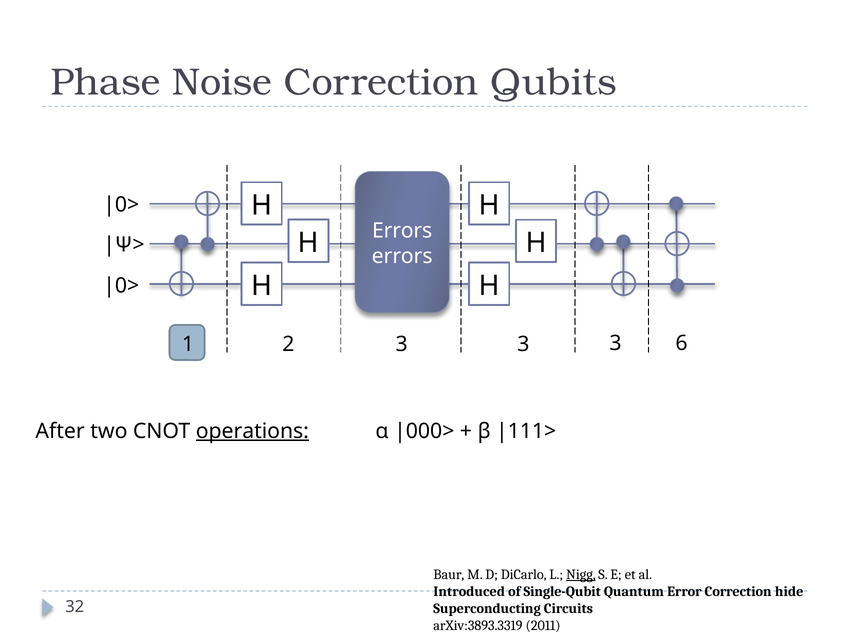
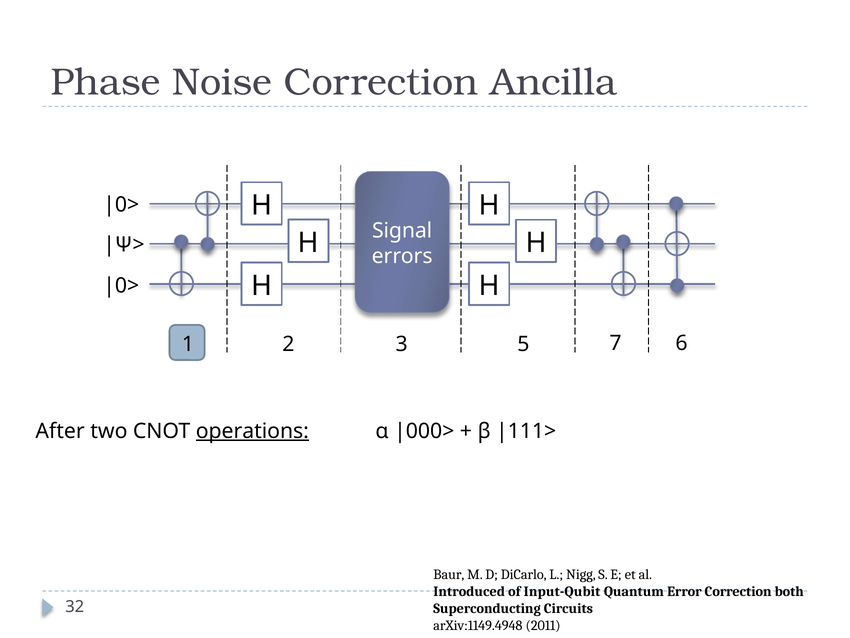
Qubits: Qubits -> Ancilla
Errors at (402, 230): Errors -> Signal
1 3: 3 -> 5
2 3: 3 -> 7
Nigg underline: present -> none
Single-Qubit: Single-Qubit -> Input-Qubit
hide: hide -> both
arXiv:3893.3319: arXiv:3893.3319 -> arXiv:1149.4948
